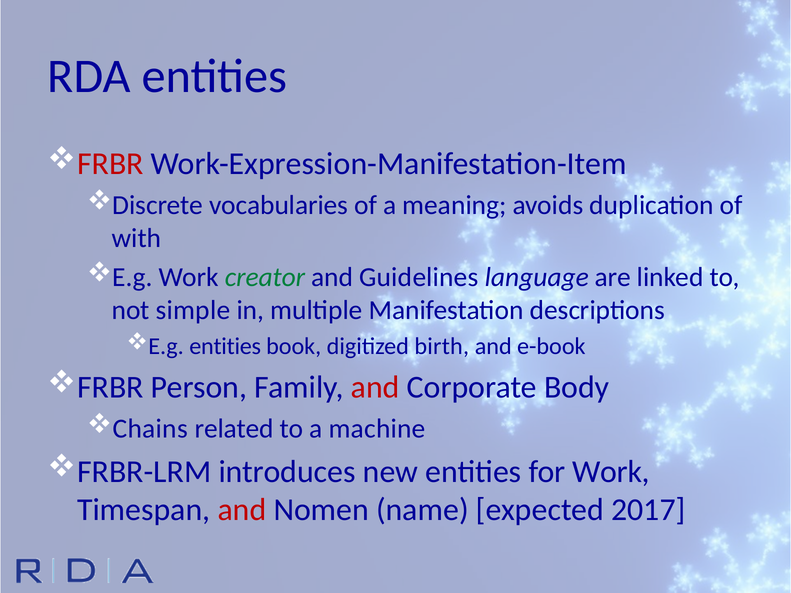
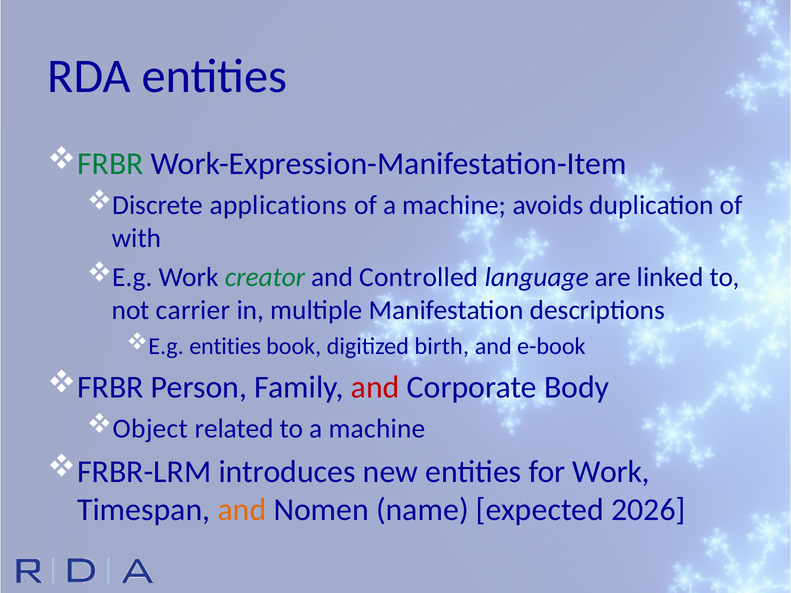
FRBR at (110, 164) colour: red -> green
vocabularies: vocabularies -> applications
of a meaning: meaning -> machine
Guidelines: Guidelines -> Controlled
simple: simple -> carrier
Chains: Chains -> Object
and at (242, 510) colour: red -> orange
2017: 2017 -> 2026
